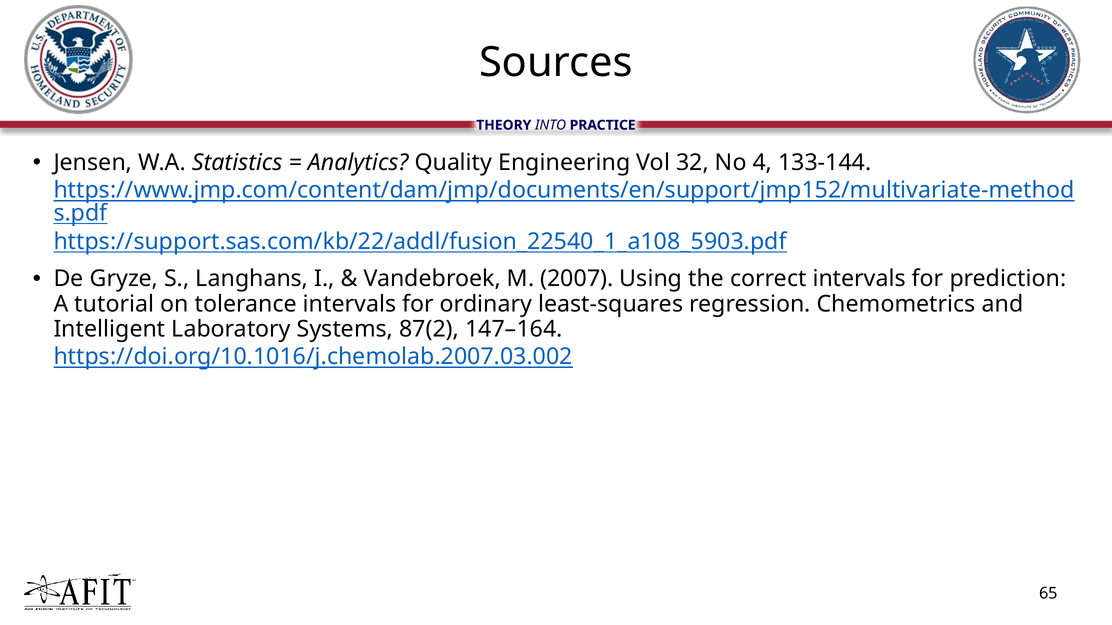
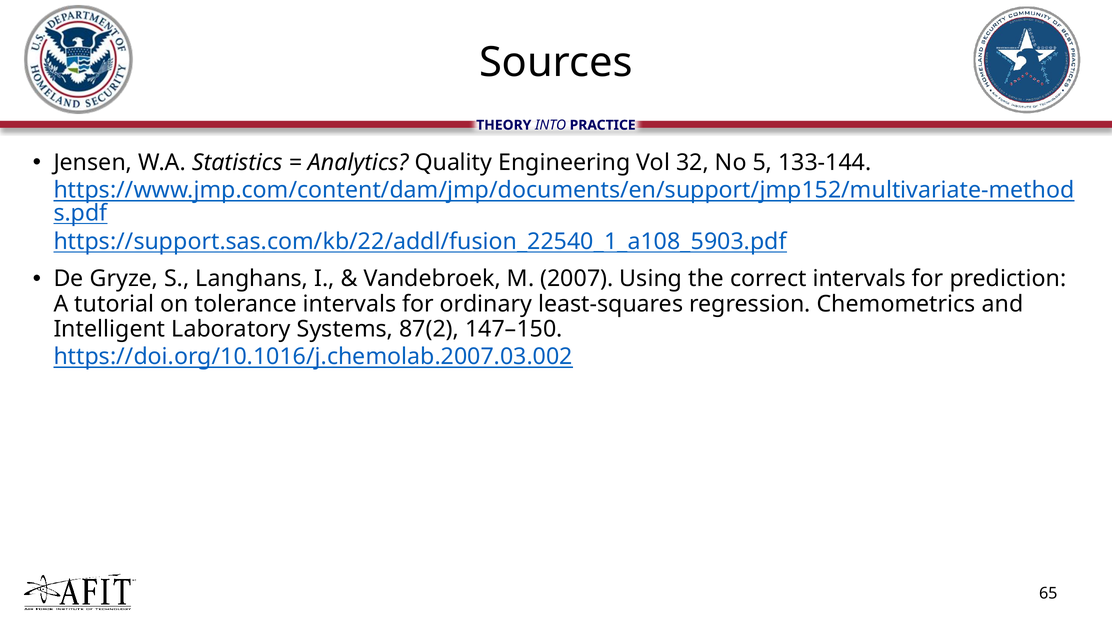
4: 4 -> 5
147–164: 147–164 -> 147–150
